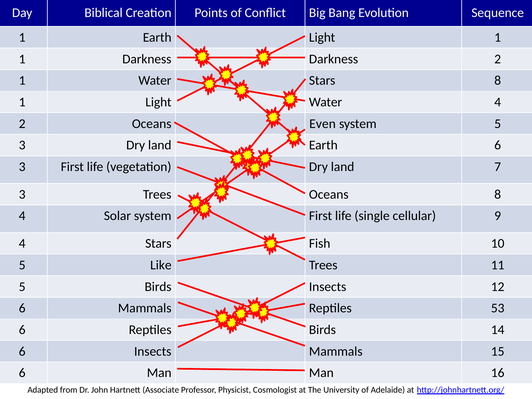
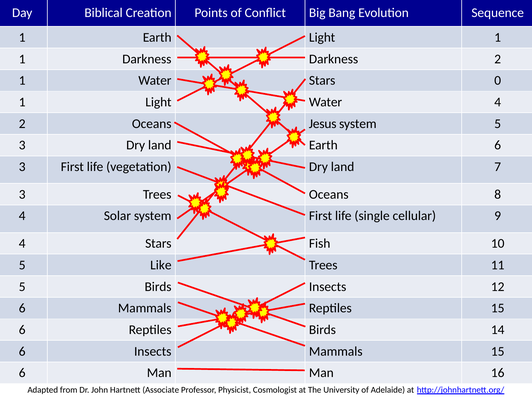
Stars 8: 8 -> 0
Even: Even -> Jesus
Reptiles 53: 53 -> 15
